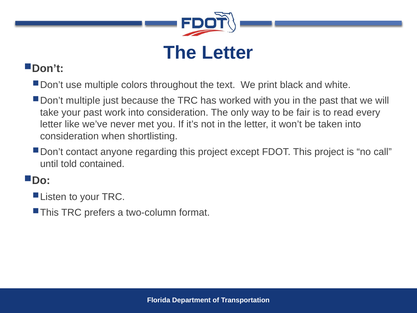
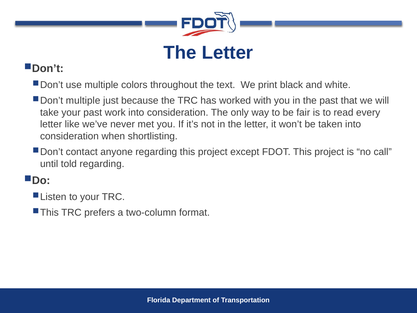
told contained: contained -> regarding
